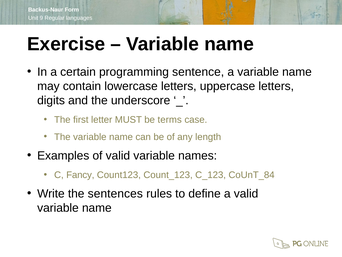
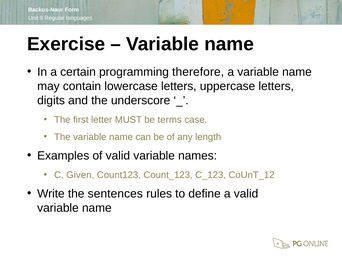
sentence: sentence -> therefore
Fancy: Fancy -> Given
CoUnT_84: CoUnT_84 -> CoUnT_12
